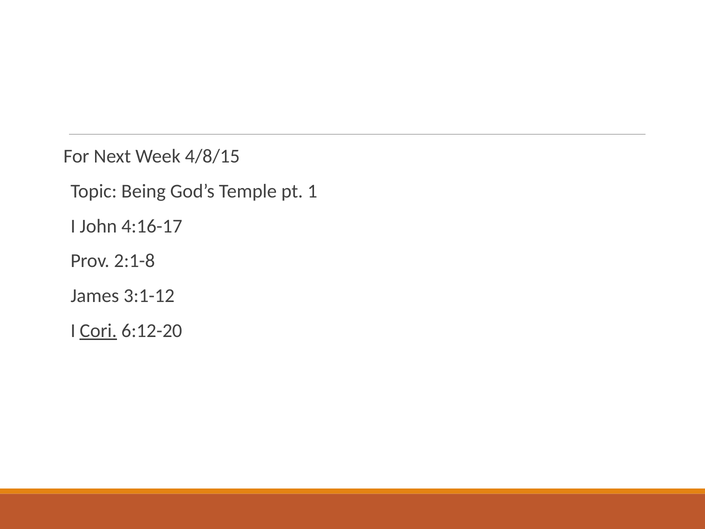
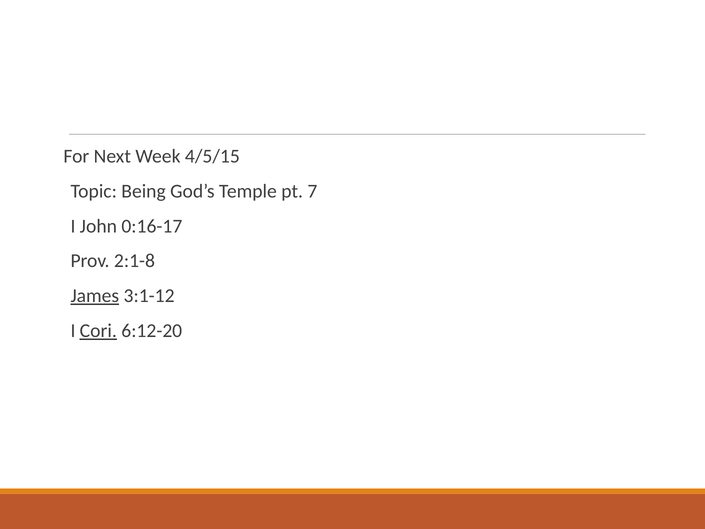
4/8/15: 4/8/15 -> 4/5/15
1: 1 -> 7
4:16-17: 4:16-17 -> 0:16-17
James underline: none -> present
